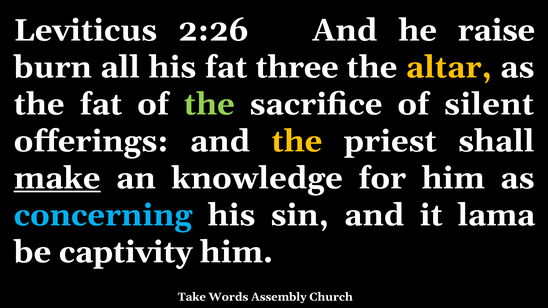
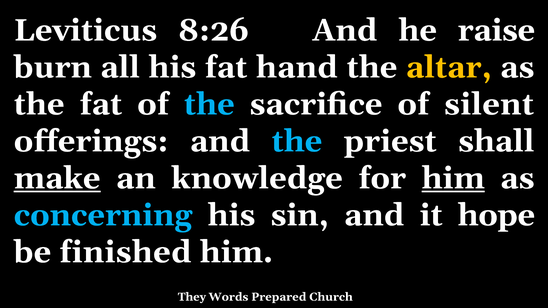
2:26: 2:26 -> 8:26
three: three -> hand
the at (209, 104) colour: light green -> light blue
the at (297, 141) colour: yellow -> light blue
him at (453, 178) underline: none -> present
lama: lama -> hope
captivity: captivity -> finished
Take: Take -> They
Assembly: Assembly -> Prepared
